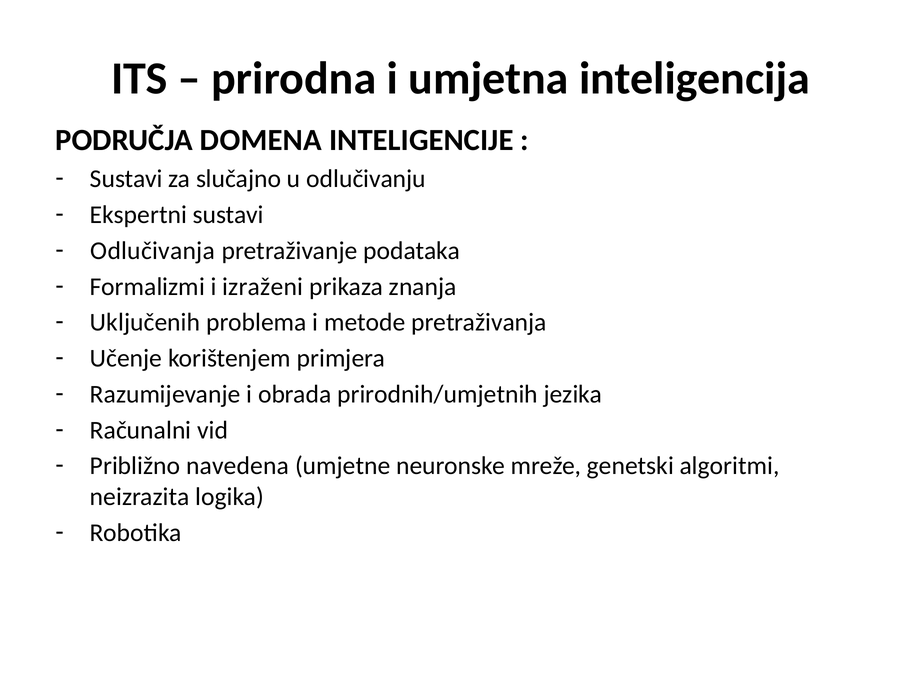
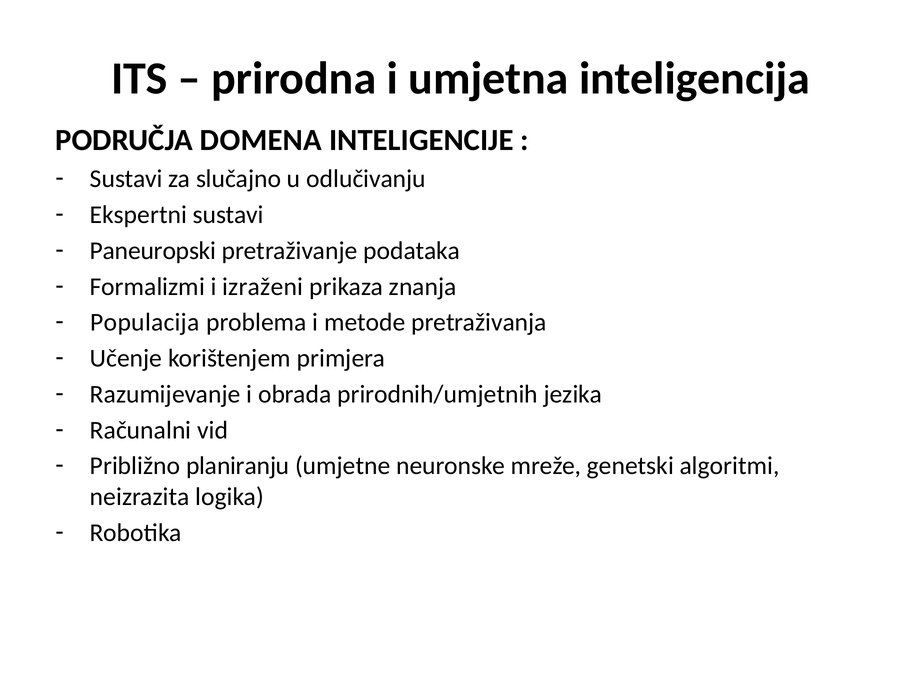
Odlučivanja: Odlučivanja -> Paneuropski
Uključenih: Uključenih -> Populacija
navedena: navedena -> planiranju
